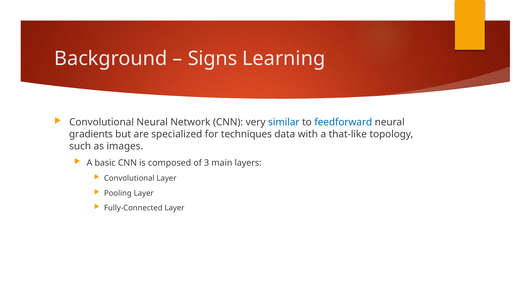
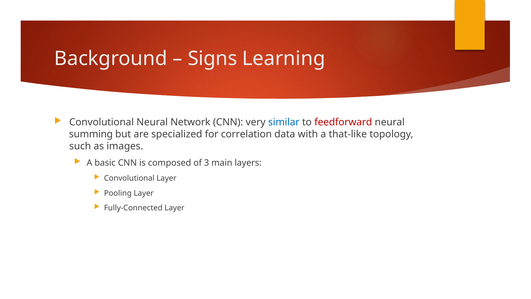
feedforward colour: blue -> red
gradients: gradients -> summing
techniques: techniques -> correlation
